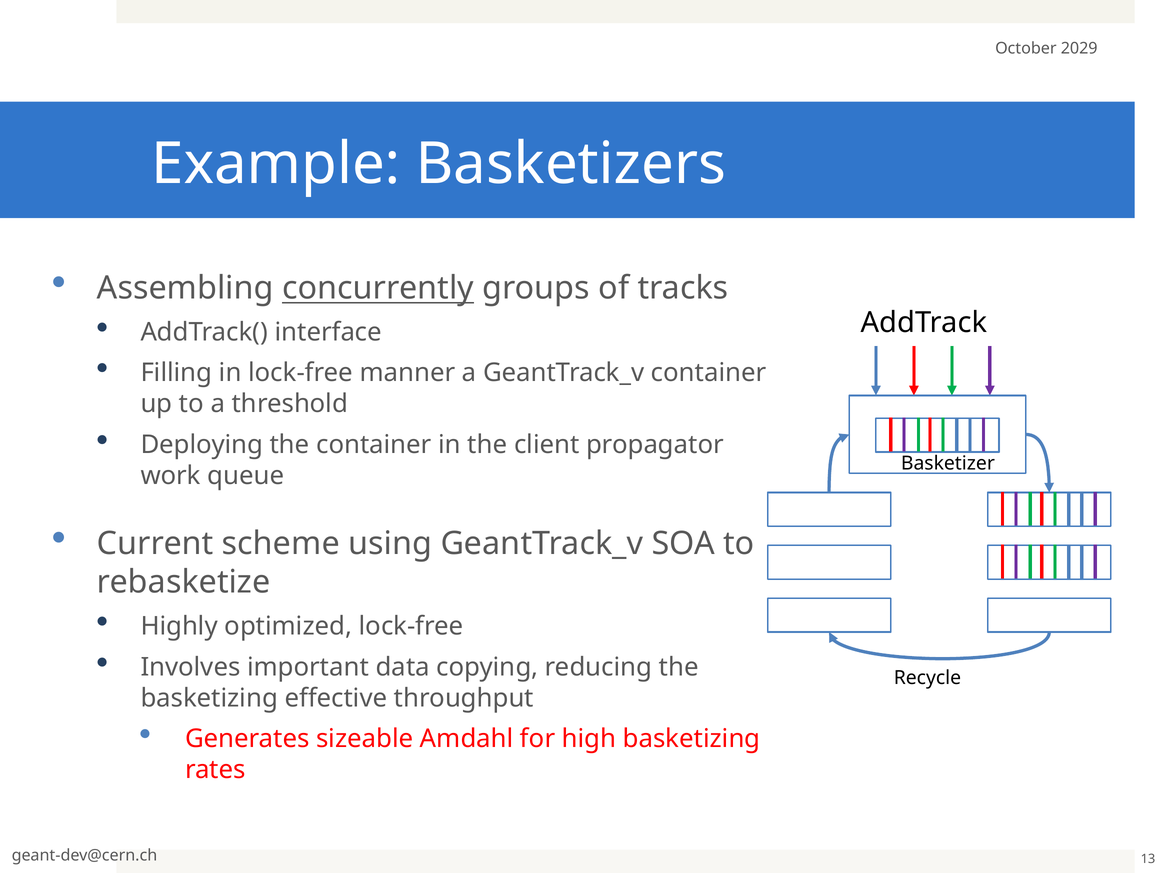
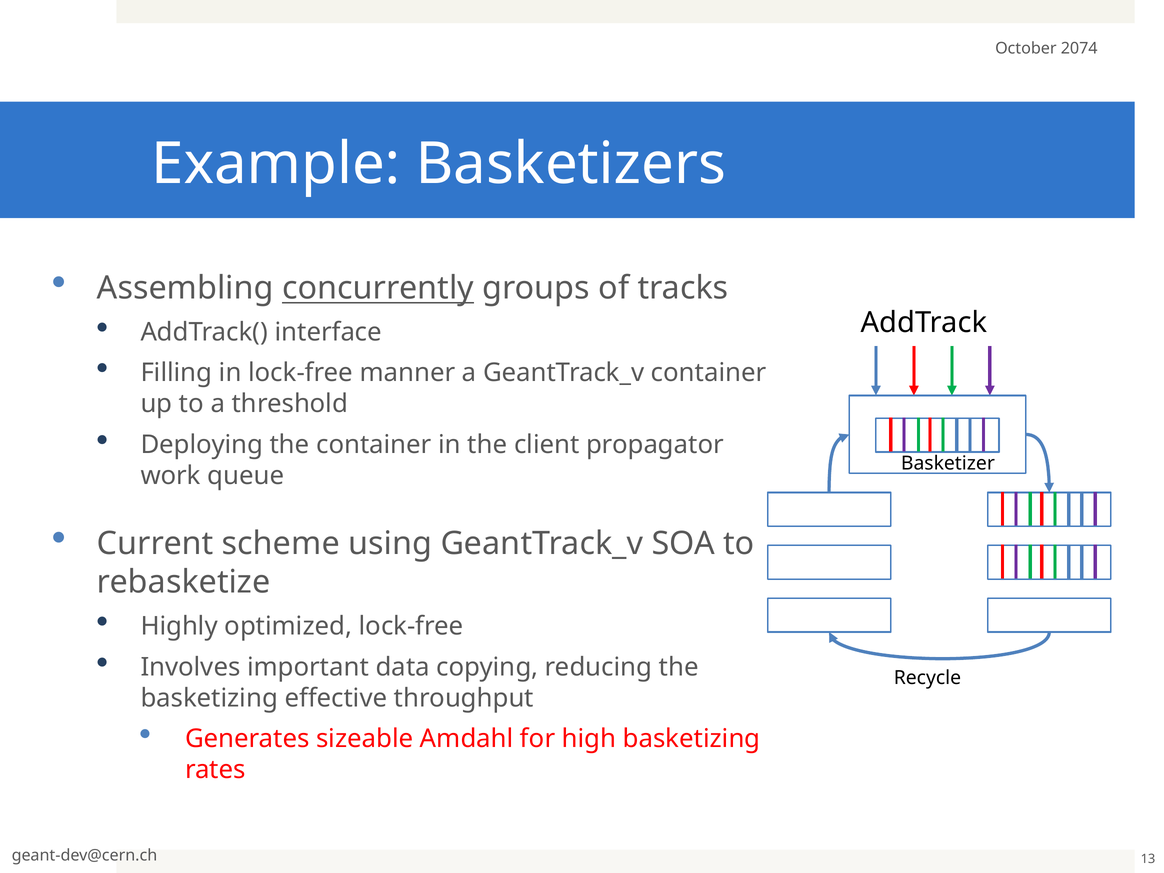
2029: 2029 -> 2074
